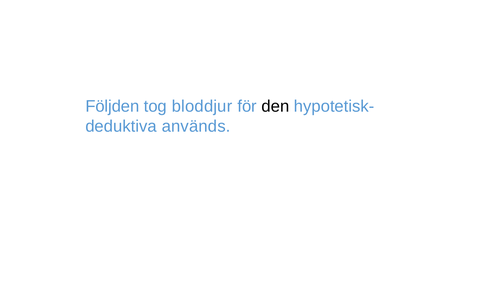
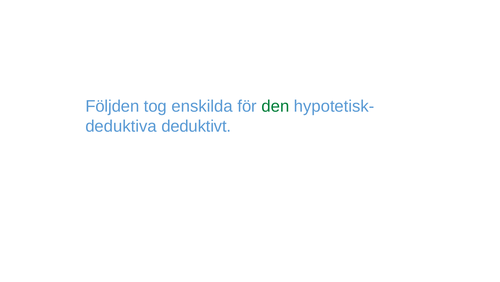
bloddjur: bloddjur -> enskilda
den colour: black -> green
används: används -> deduktivt
